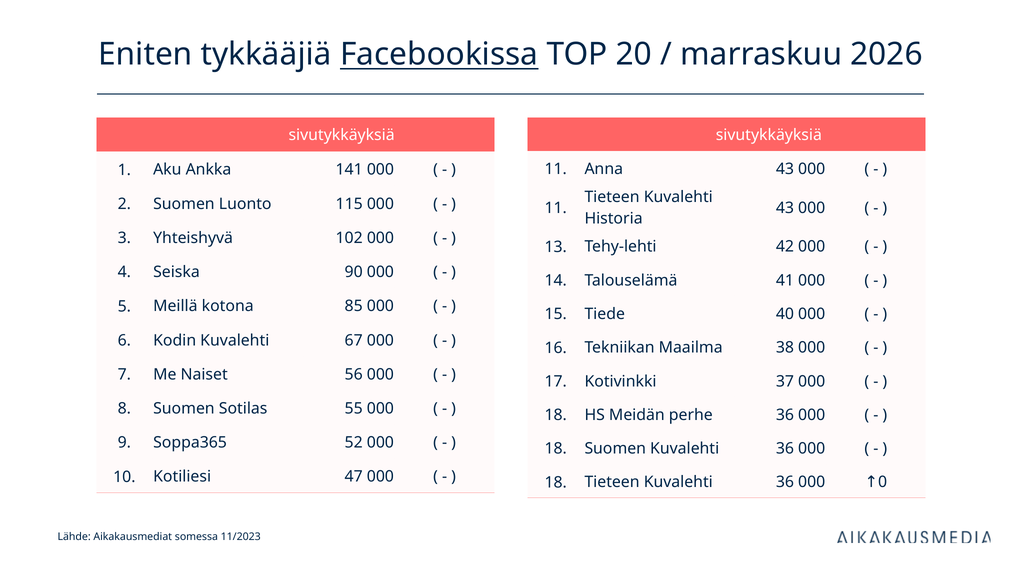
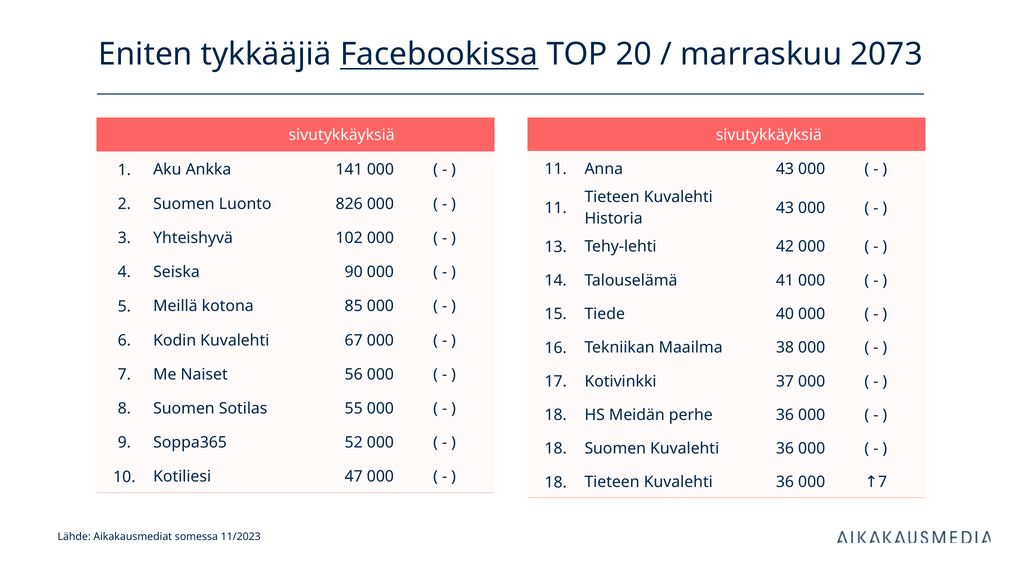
2026: 2026 -> 2073
115: 115 -> 826
0 at (883, 483): 0 -> 7
